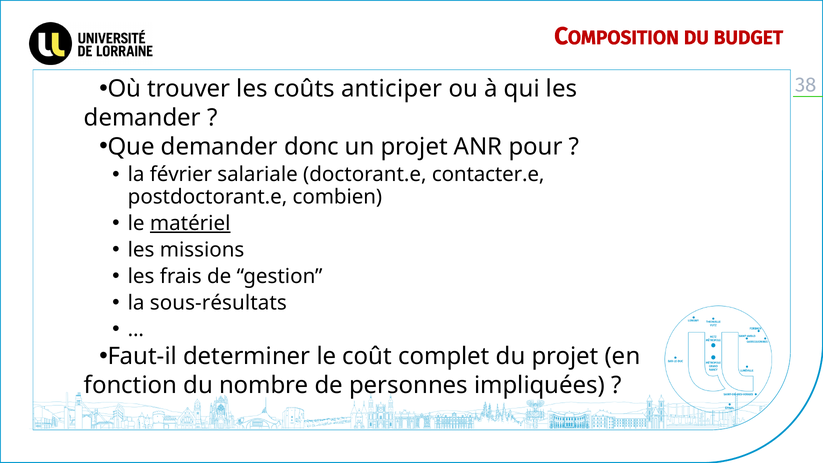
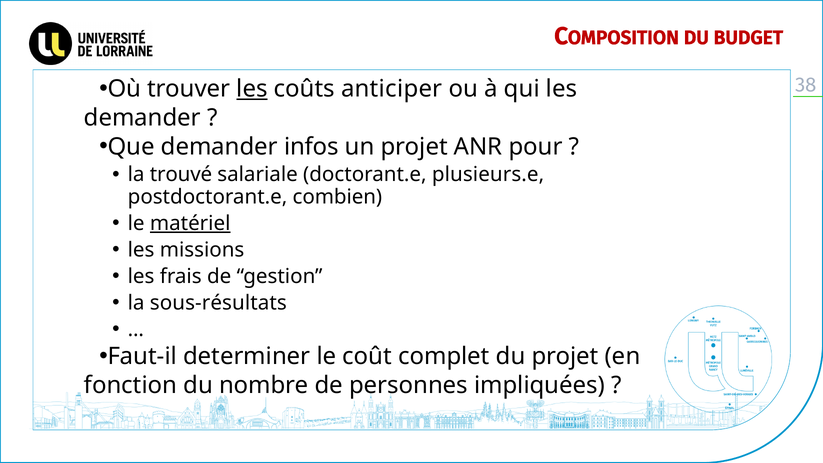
les at (252, 89) underline: none -> present
donc: donc -> infos
février: février -> trouvé
contacter.e: contacter.e -> plusieurs.e
